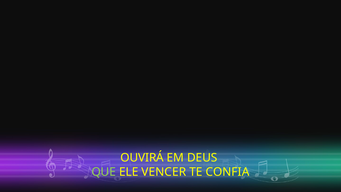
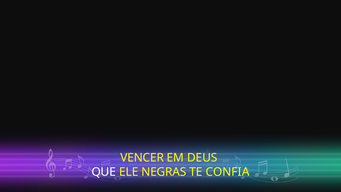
OUVIRÁ: OUVIRÁ -> VENCER
QUE colour: light green -> white
VENCER: VENCER -> NEGRAS
